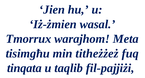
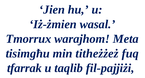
tinqata: tinqata -> tfarrak
